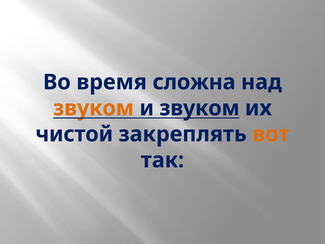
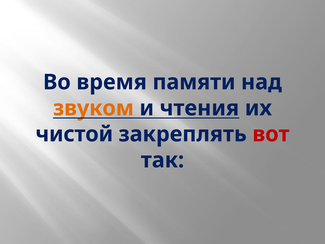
сложна: сложна -> памяти
и звуком: звуком -> чтения
вот colour: orange -> red
